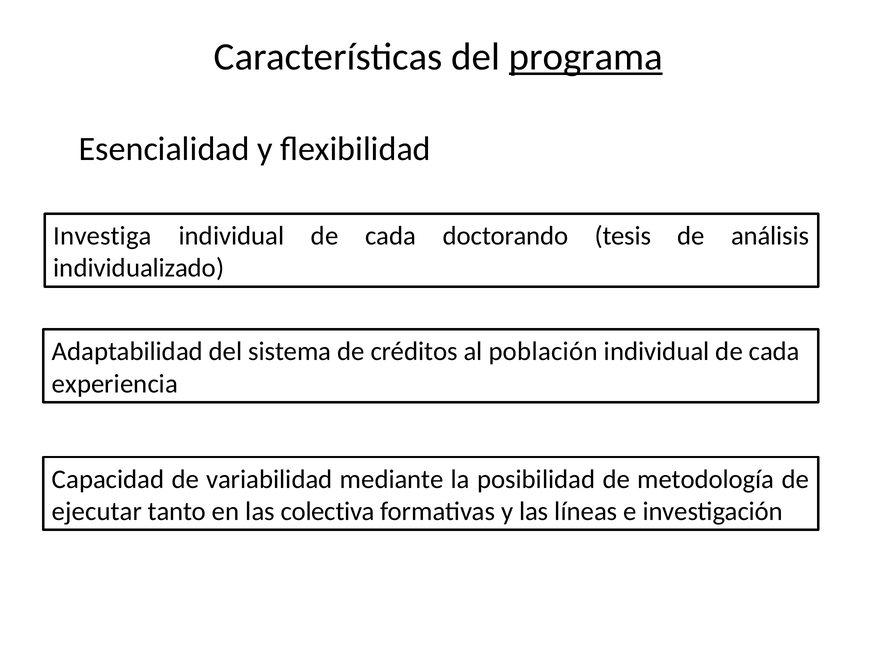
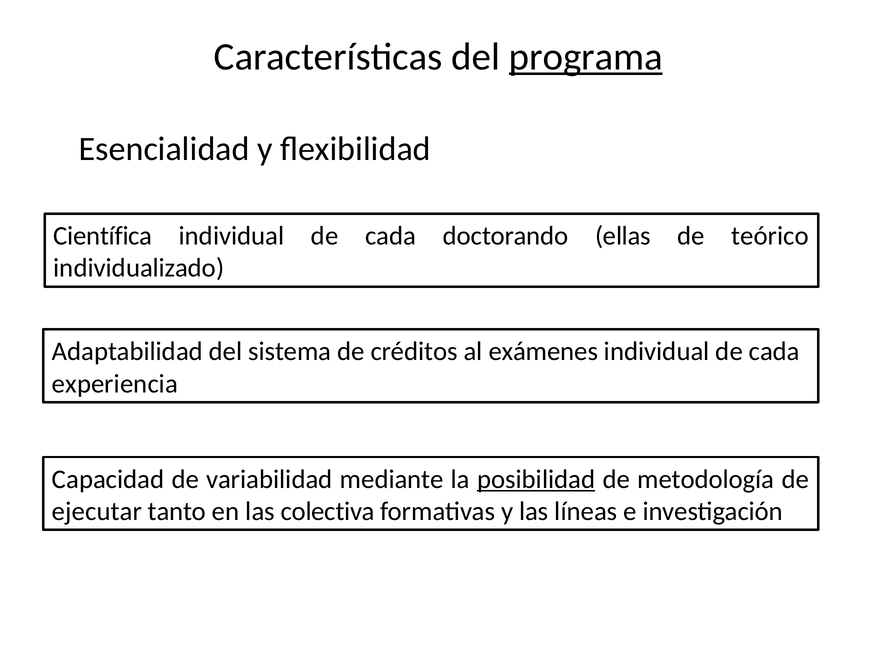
Investiga: Investiga -> Científica
tesis: tesis -> ellas
análisis: análisis -> teórico
población: población -> exámenes
posibilidad underline: none -> present
